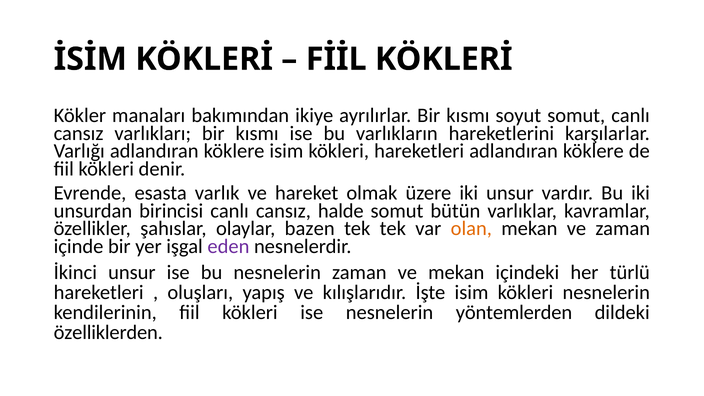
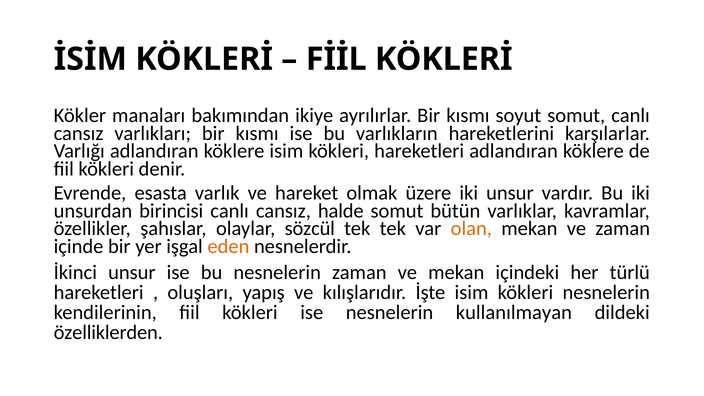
bazen: bazen -> sözcül
eden colour: purple -> orange
yöntemlerden: yöntemlerden -> kullanılmayan
